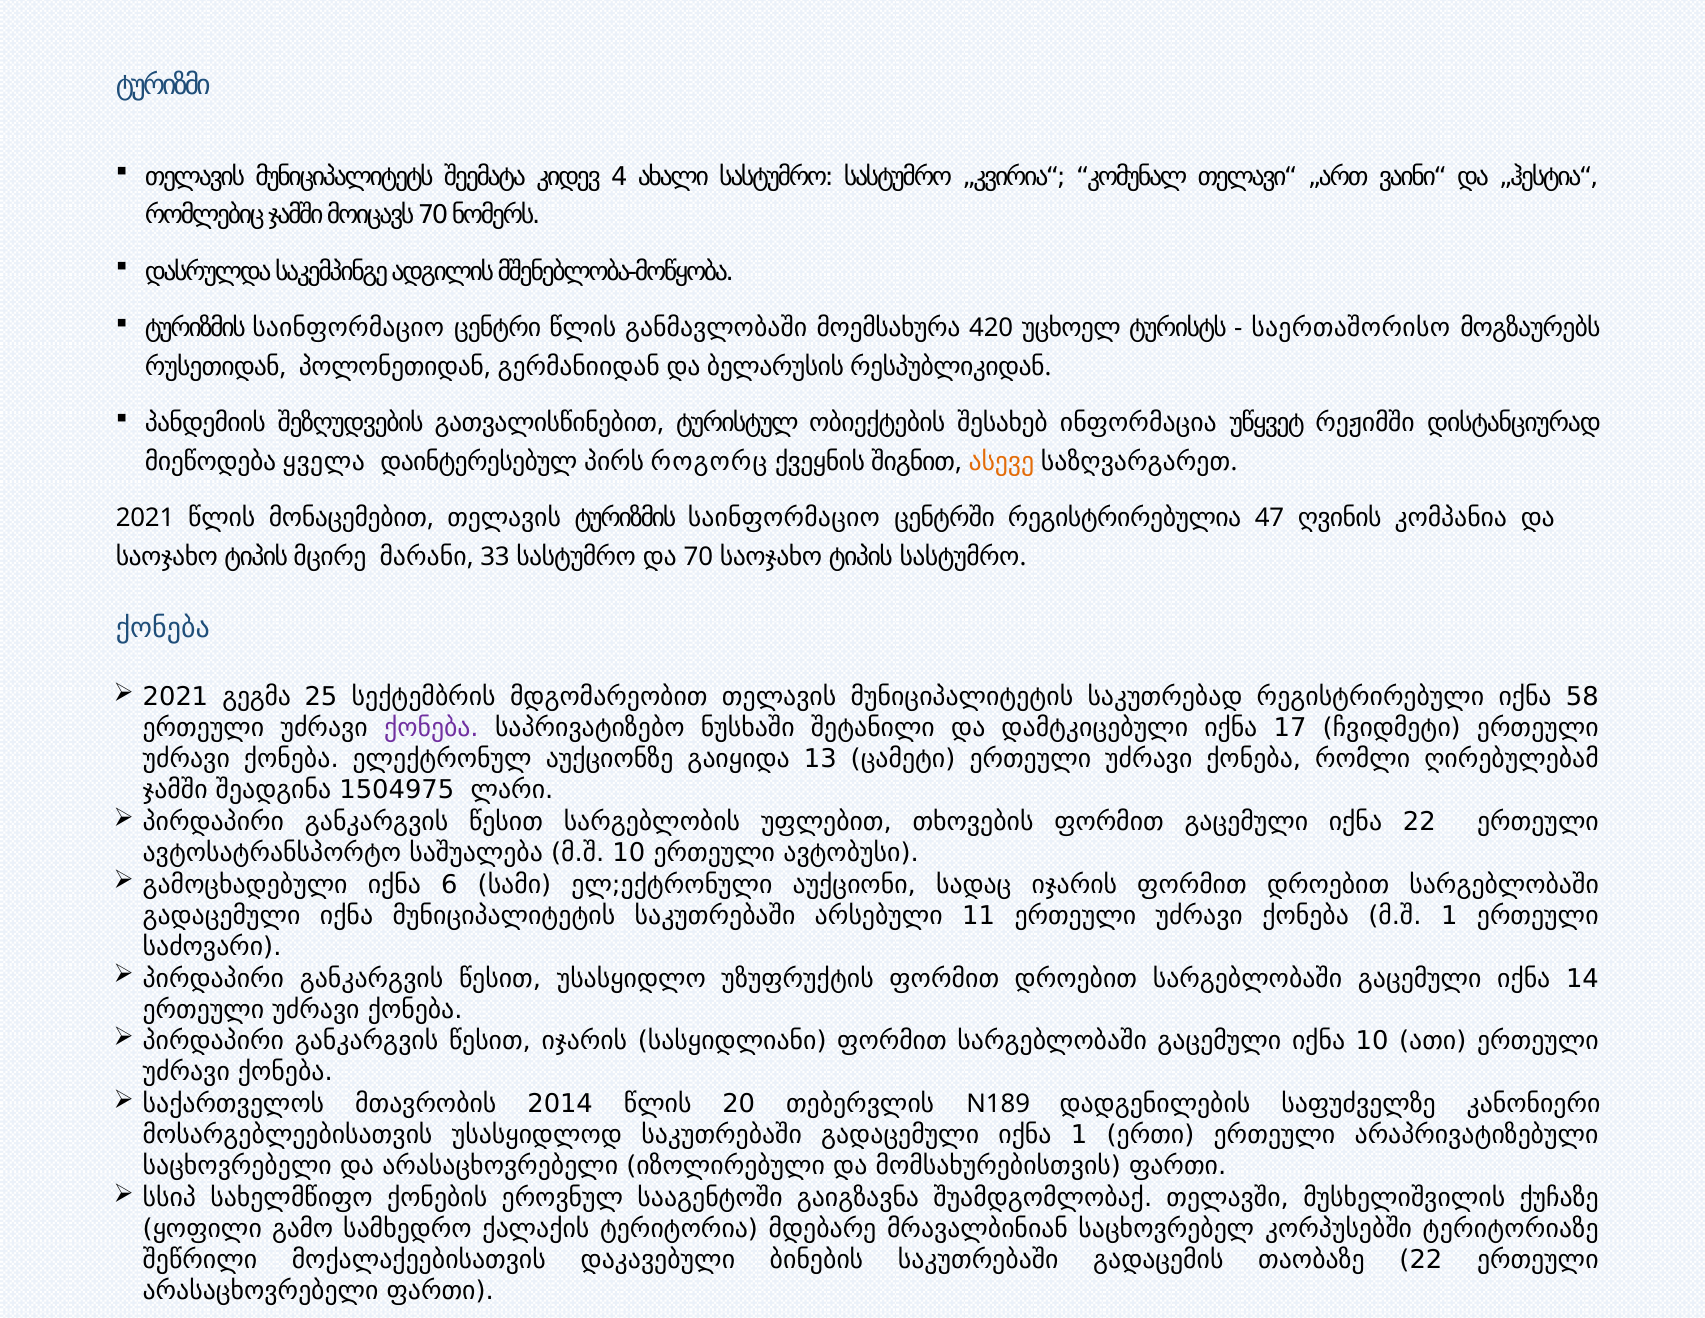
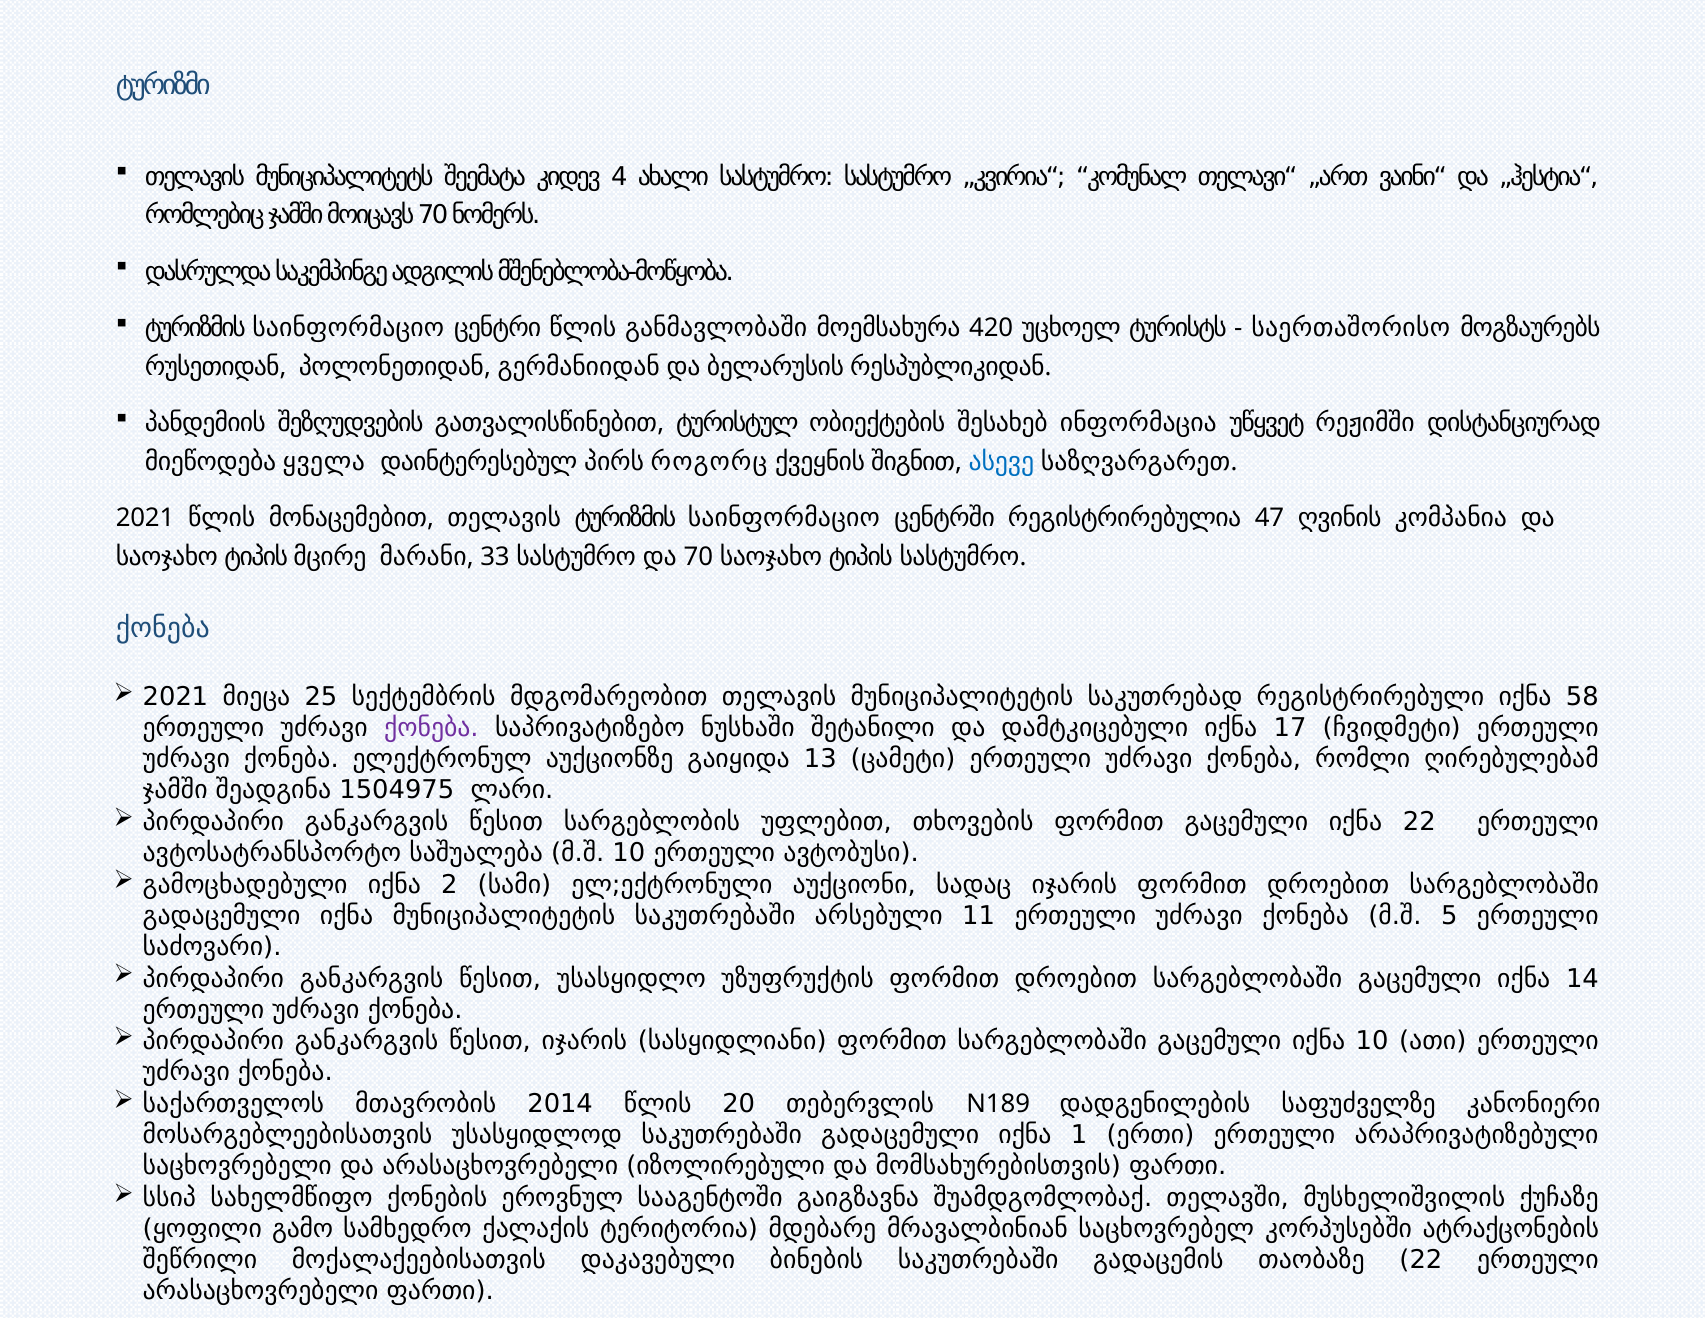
ასევე colour: orange -> blue
გეგმა: გეგმა -> მიეცა
6: 6 -> 2
მ.შ 1: 1 -> 5
ტერიტორიაზე: ტერიტორიაზე -> ატრაქცონების
